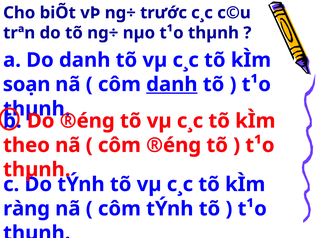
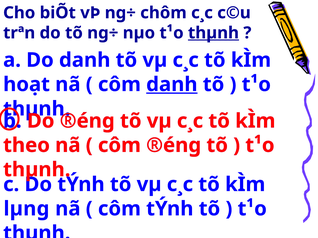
trước: trước -> chôm
thµnh at (213, 33) underline: none -> present
soạn: soạn -> hoạt
ràng: ràng -> lµng
